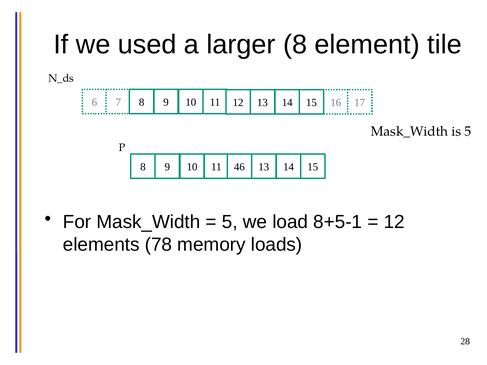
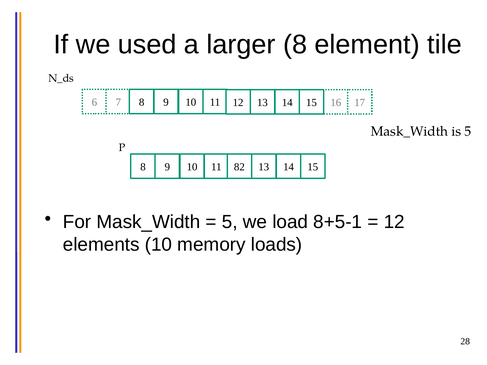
46: 46 -> 82
elements 78: 78 -> 10
